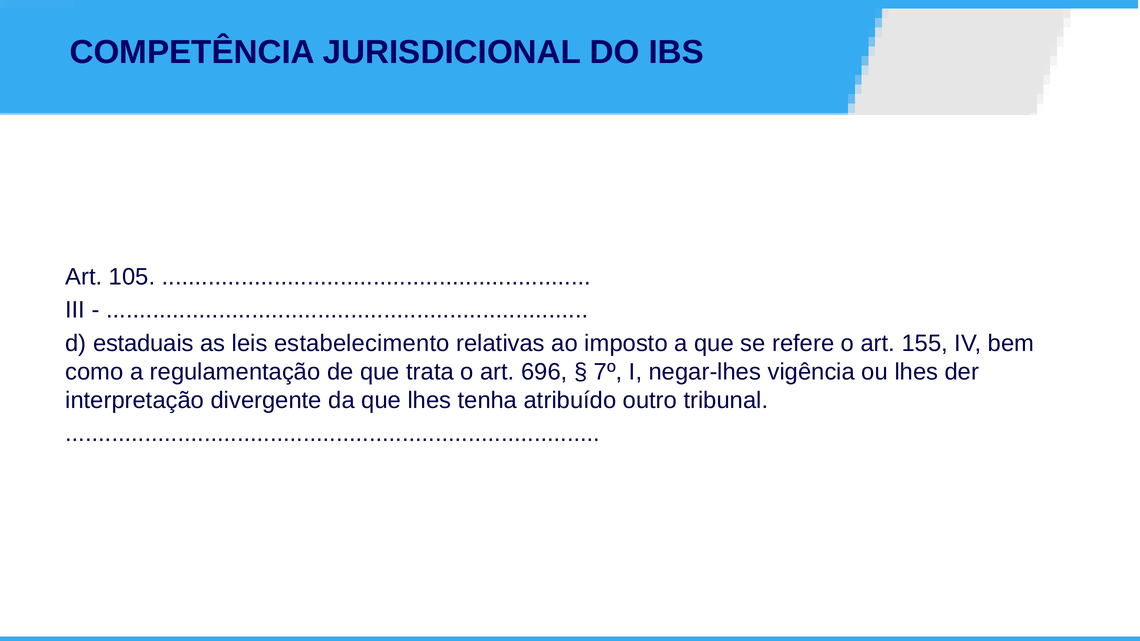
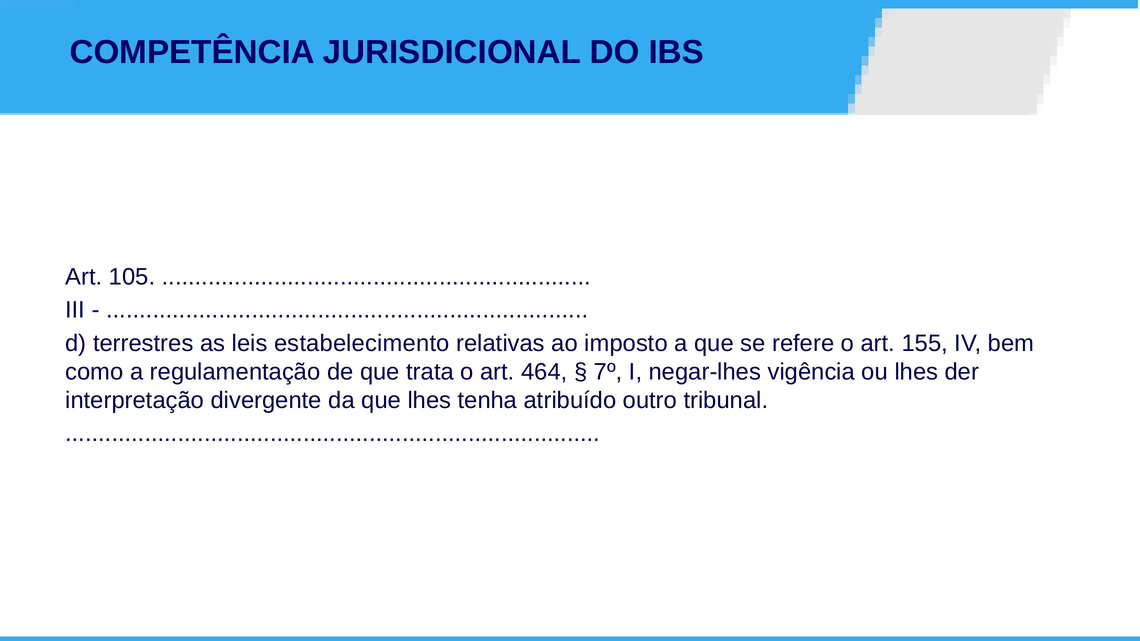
estaduais: estaduais -> terrestres
696: 696 -> 464
